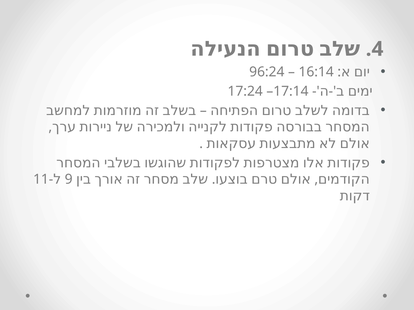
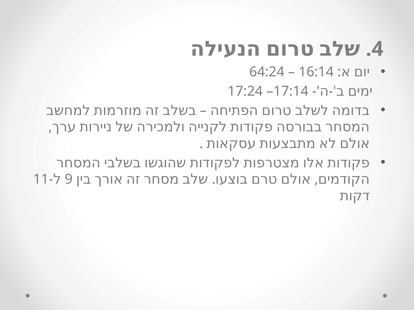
96:24: 96:24 -> 64:24
